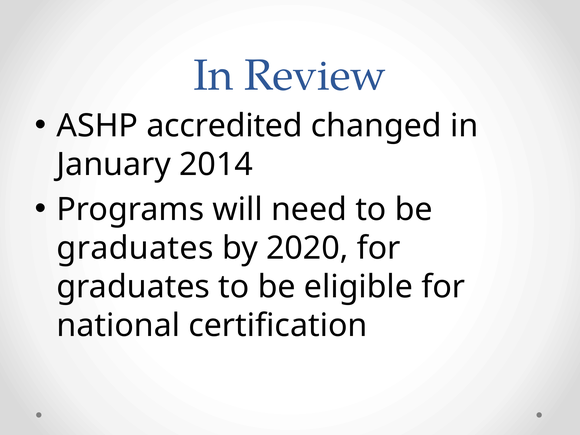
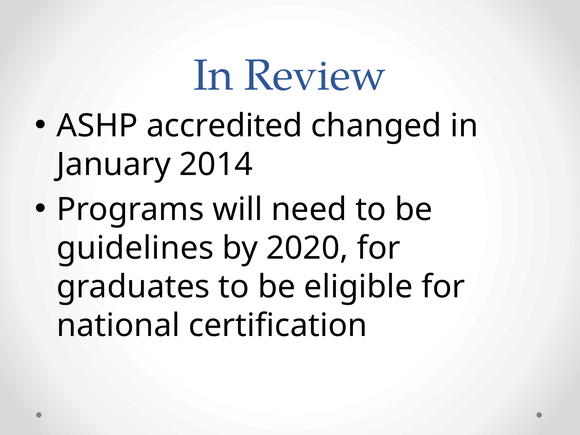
graduates at (135, 248): graduates -> guidelines
